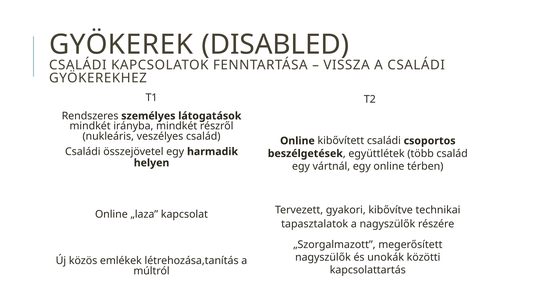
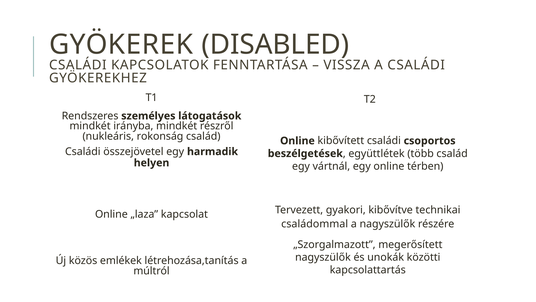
veszélyes: veszélyes -> rokonság
tapasztalatok: tapasztalatok -> családommal
